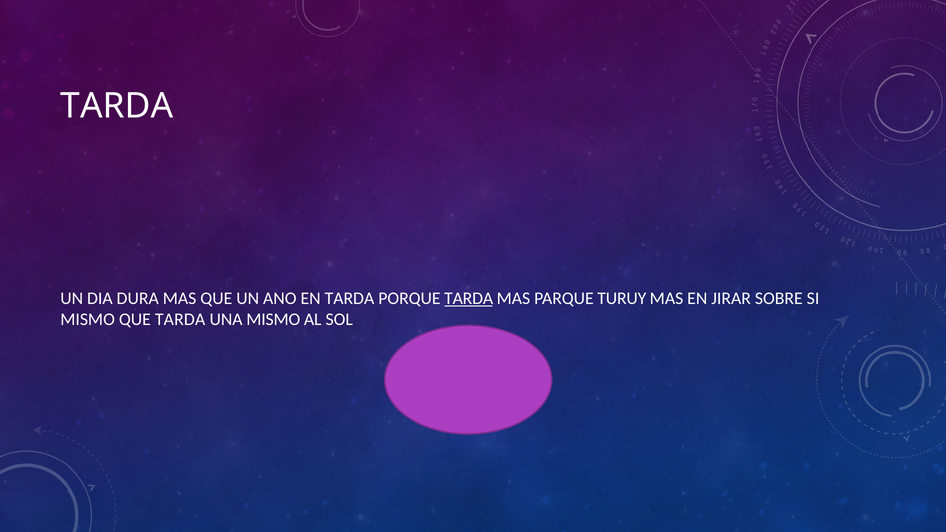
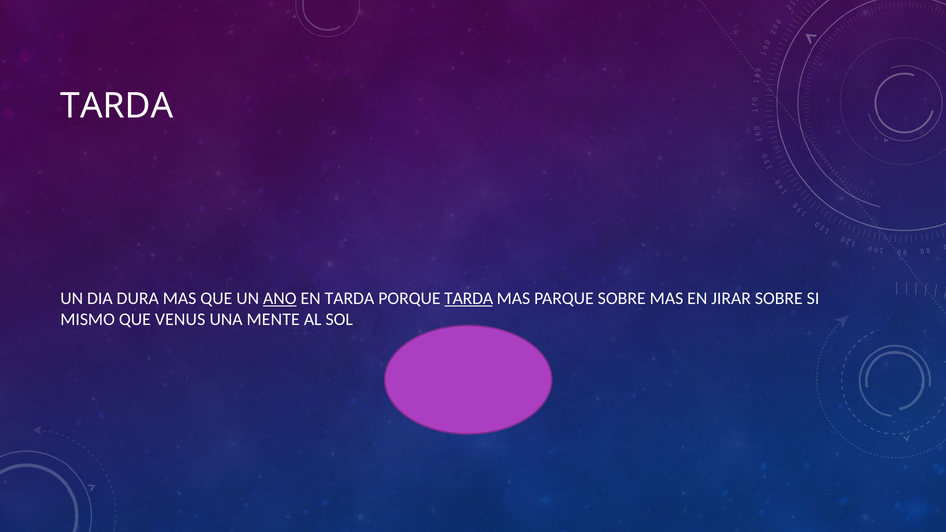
ANO underline: none -> present
PARQUE TURUY: TURUY -> SOBRE
QUE TARDA: TARDA -> VENUS
UNA MISMO: MISMO -> MENTE
